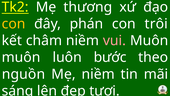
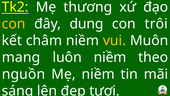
phán: phán -> dung
vui colour: pink -> yellow
muôn at (21, 57): muôn -> mang
luôn bước: bước -> niềm
